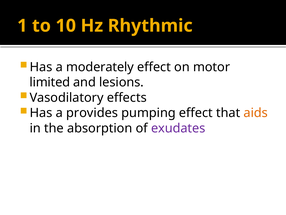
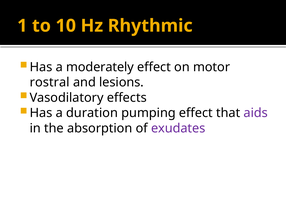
limited: limited -> rostral
provides: provides -> duration
aids colour: orange -> purple
